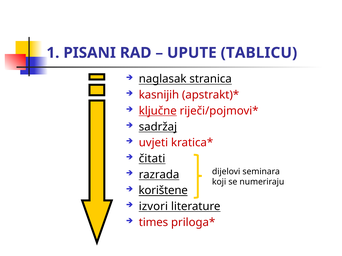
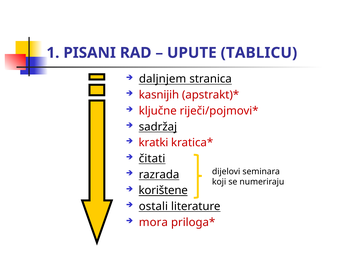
naglasak: naglasak -> daljnjem
ključne underline: present -> none
uvjeti: uvjeti -> kratki
izvori: izvori -> ostali
times: times -> mora
